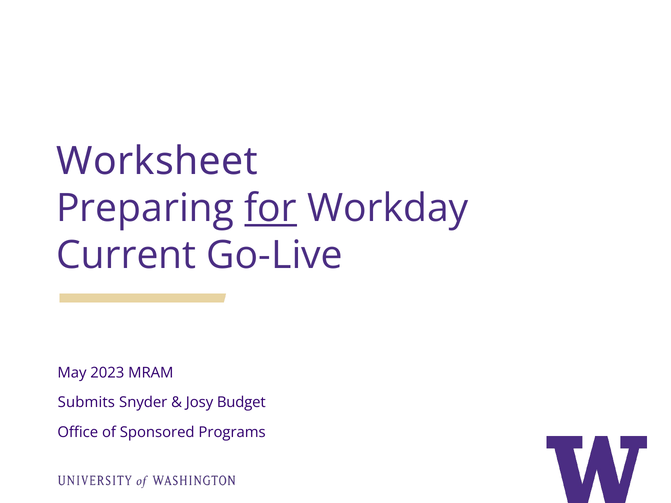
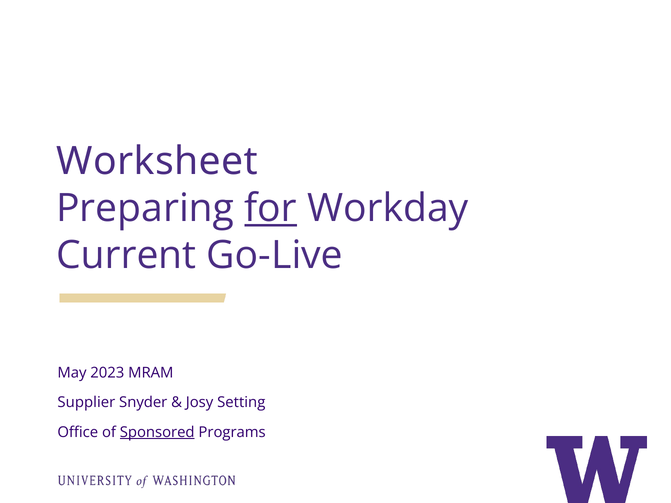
Submits: Submits -> Supplier
Budget: Budget -> Setting
Sponsored underline: none -> present
